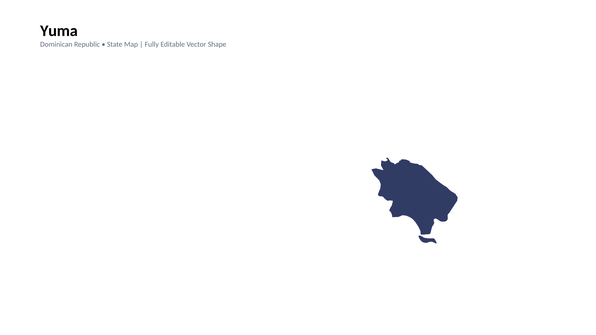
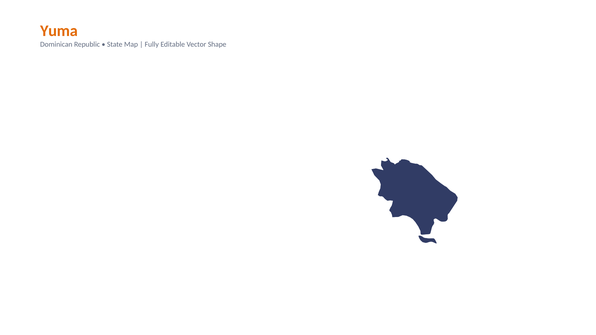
Yuma colour: black -> orange
